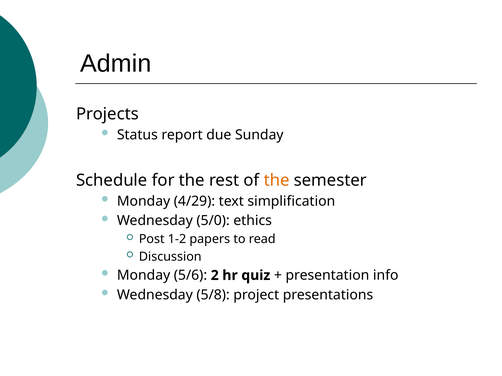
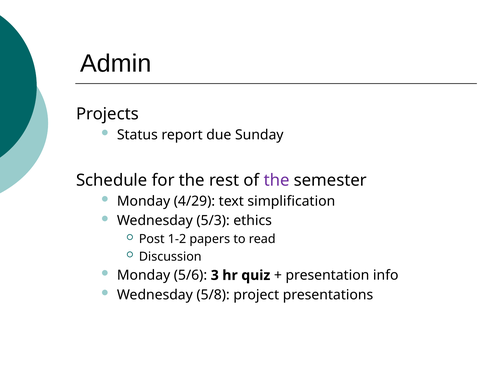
the at (277, 180) colour: orange -> purple
5/0: 5/0 -> 5/3
2: 2 -> 3
